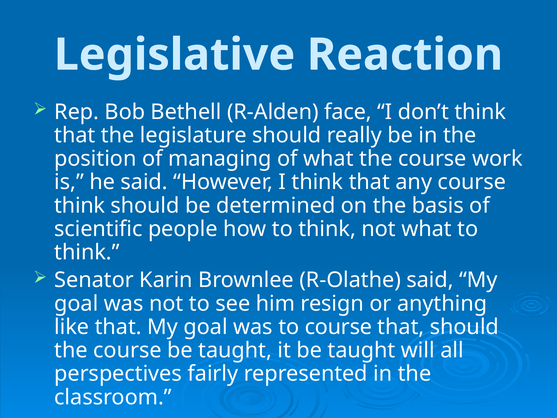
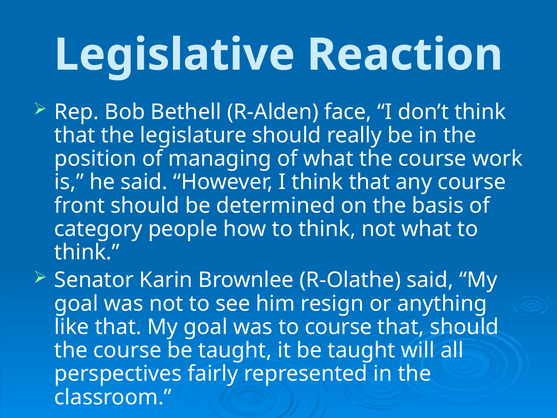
think at (80, 205): think -> front
scientific: scientific -> category
